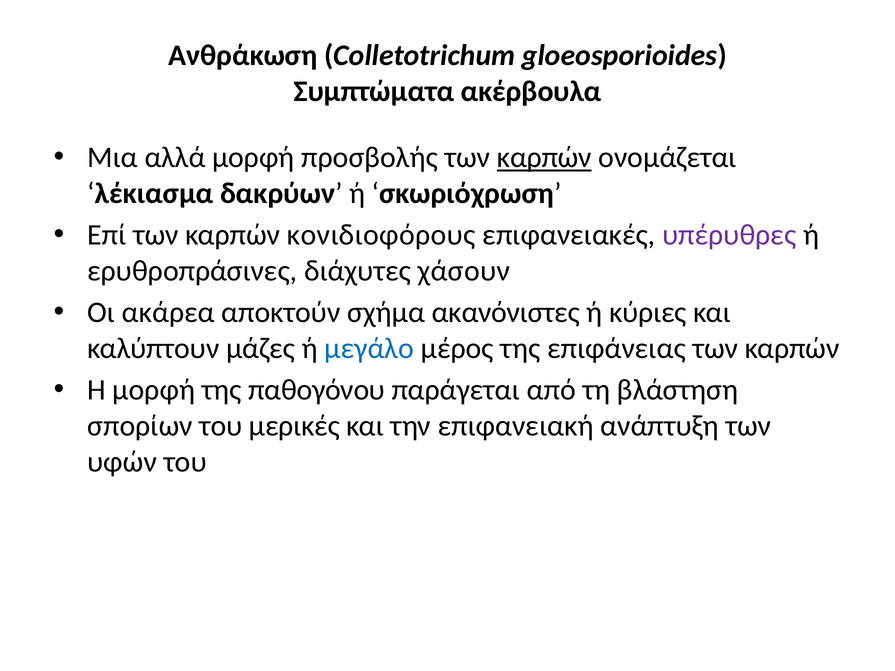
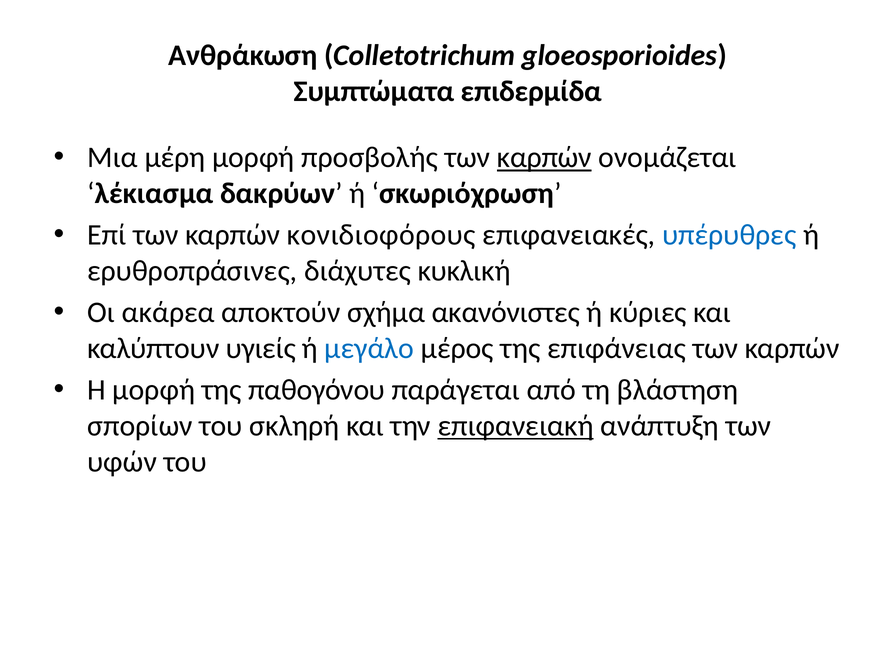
ακέρβουλα: ακέρβουλα -> επιδερμίδα
αλλά: αλλά -> μέρη
υπέρυθρες colour: purple -> blue
χάσουν: χάσουν -> κυκλική
μάζες: μάζες -> υγιείς
μερικές: μερικές -> σκληρή
επιφανειακή underline: none -> present
